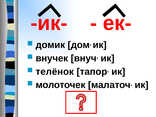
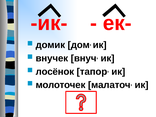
телёнок: телёнок -> лосёнок
